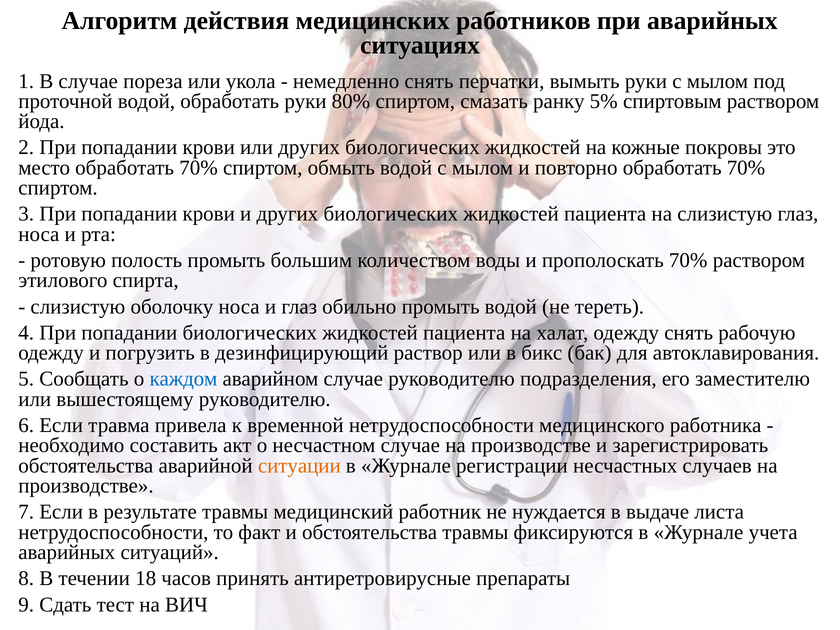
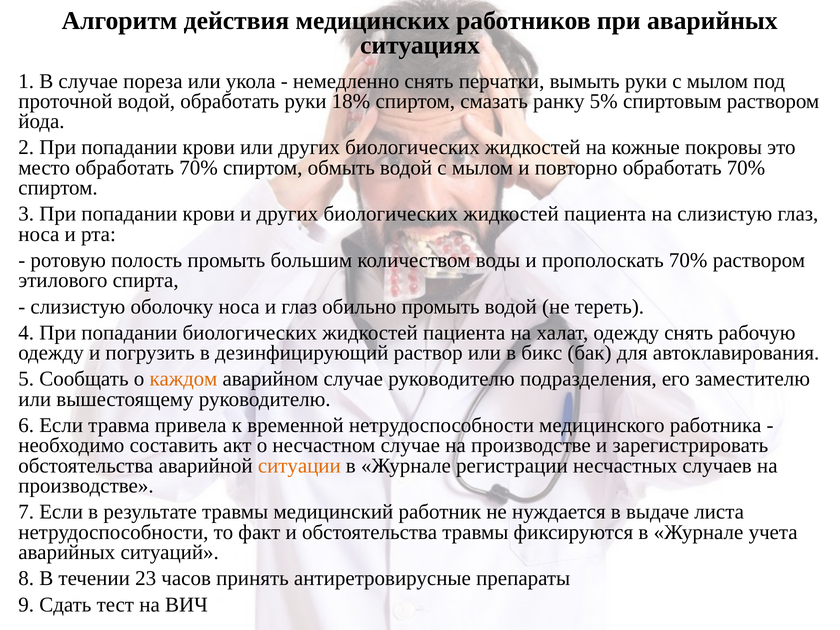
80%: 80% -> 18%
каждом colour: blue -> orange
18: 18 -> 23
